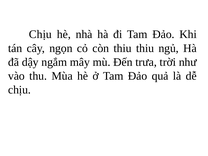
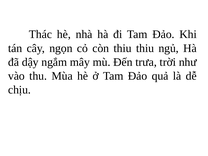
Chịu at (40, 34): Chịu -> Thác
